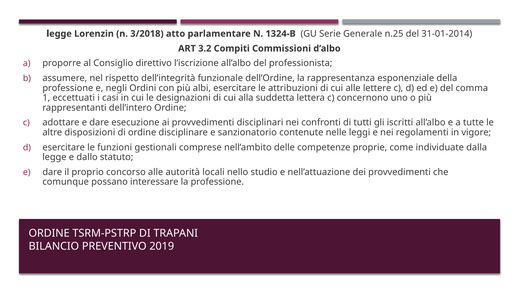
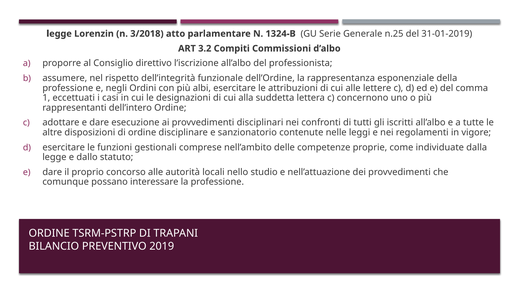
31-01-2014: 31-01-2014 -> 31-01-2019
